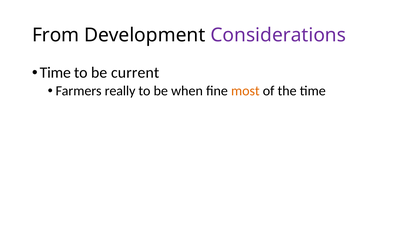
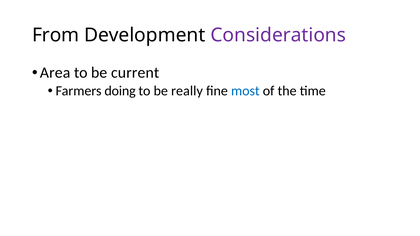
Time at (55, 73): Time -> Area
really: really -> doing
when: when -> really
most colour: orange -> blue
